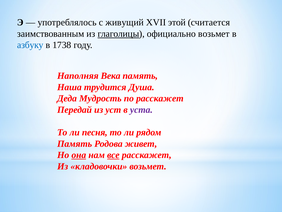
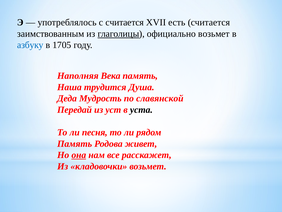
с живущий: живущий -> считается
этой: этой -> есть
1738: 1738 -> 1705
по расскажет: расскажет -> славянской
уста colour: purple -> black
все underline: present -> none
